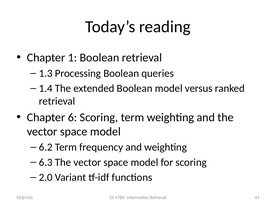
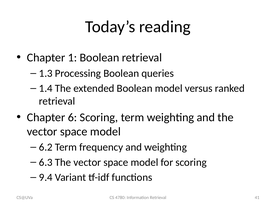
2.0: 2.0 -> 9.4
